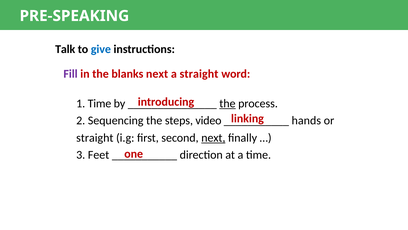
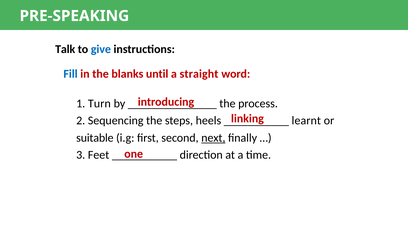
Fill colour: purple -> blue
blanks next: next -> until
1 Time: Time -> Turn
the at (227, 103) underline: present -> none
video: video -> heels
hands: hands -> learnt
straight at (95, 138): straight -> suitable
